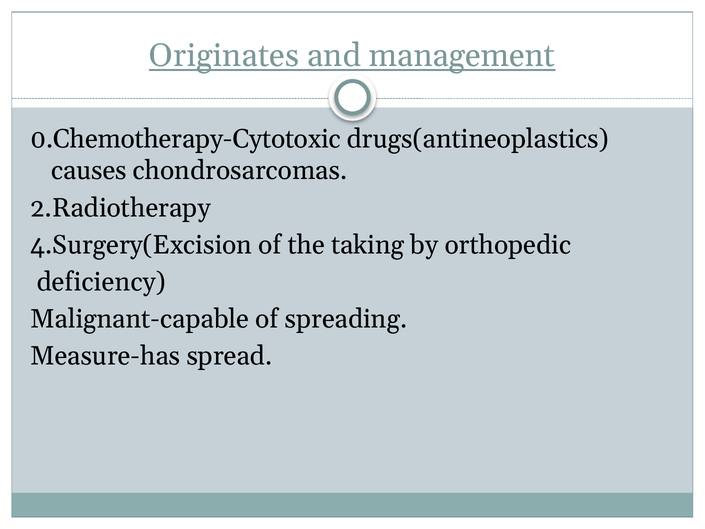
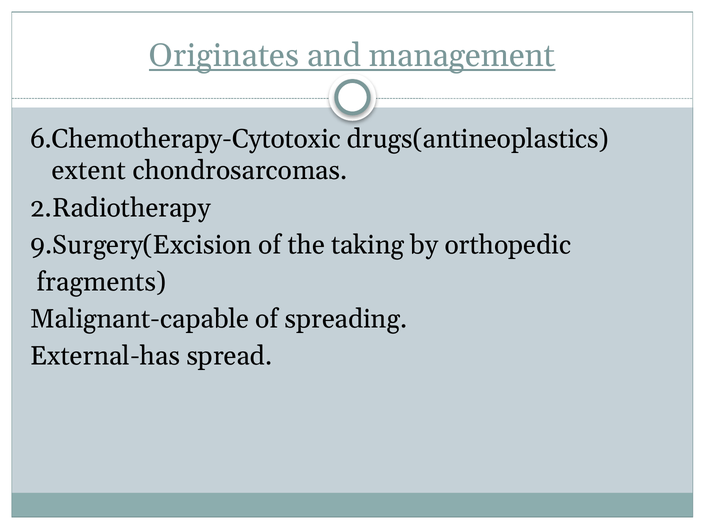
0.Chemotherapy-Cytotoxic: 0.Chemotherapy-Cytotoxic -> 6.Chemotherapy-Cytotoxic
causes: causes -> extent
4.Surgery(Excision: 4.Surgery(Excision -> 9.Surgery(Excision
deficiency: deficiency -> fragments
Measure-has: Measure-has -> External-has
